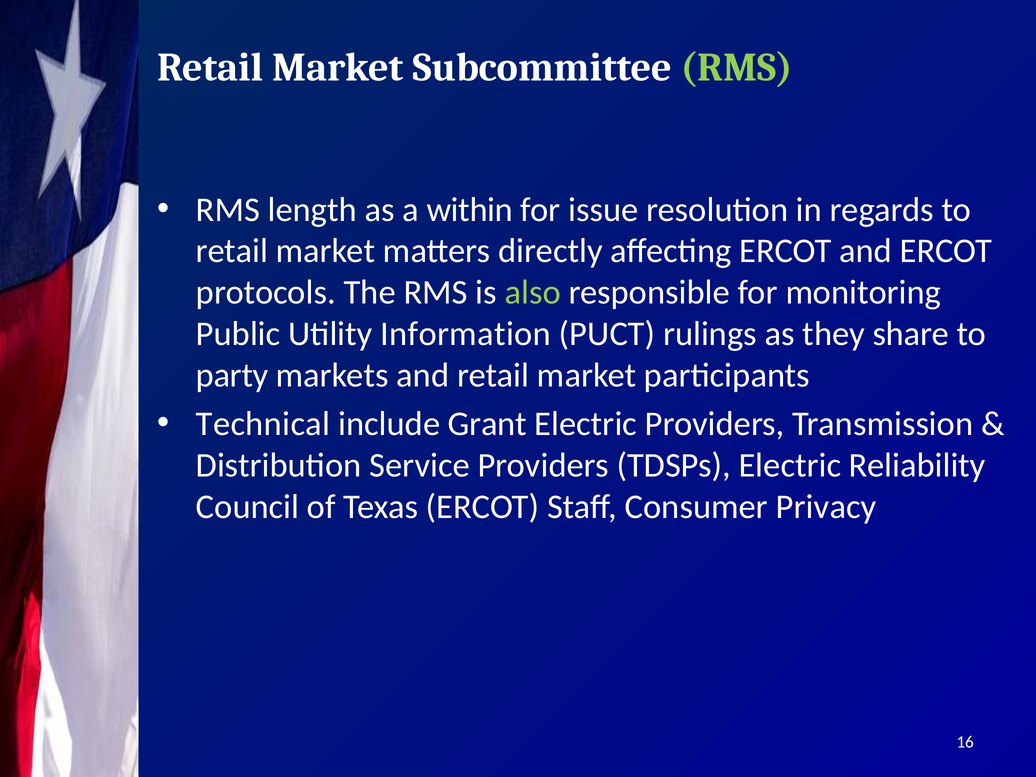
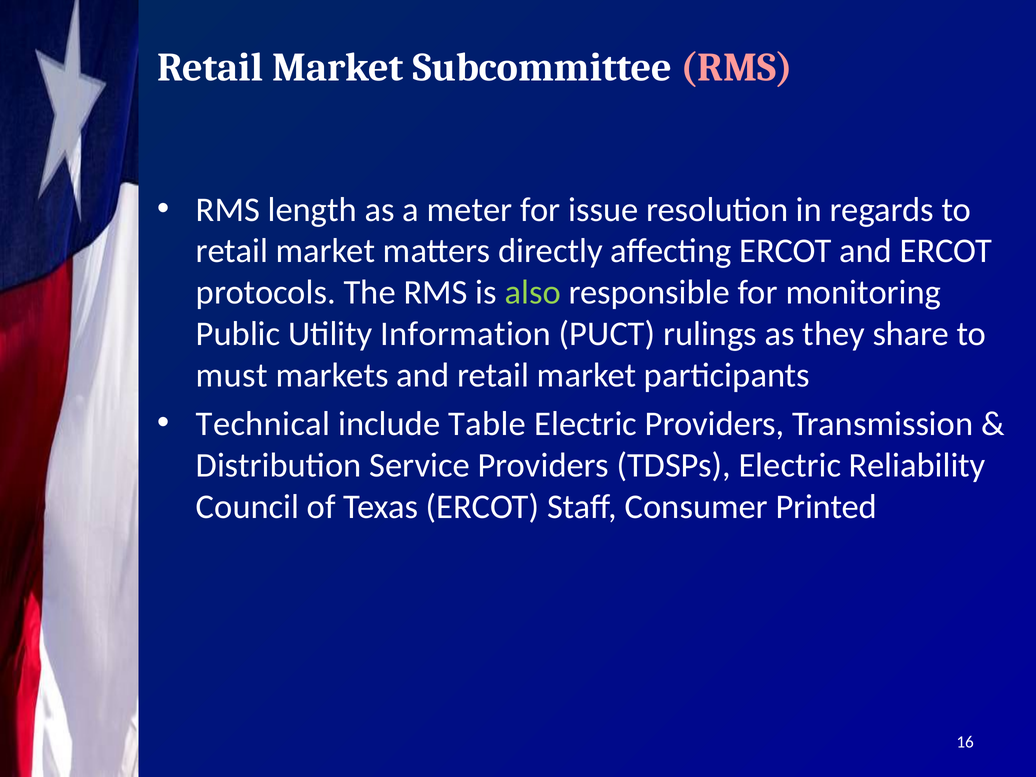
RMS at (737, 68) colour: light green -> pink
within: within -> meter
party: party -> must
Grant: Grant -> Table
Privacy: Privacy -> Printed
